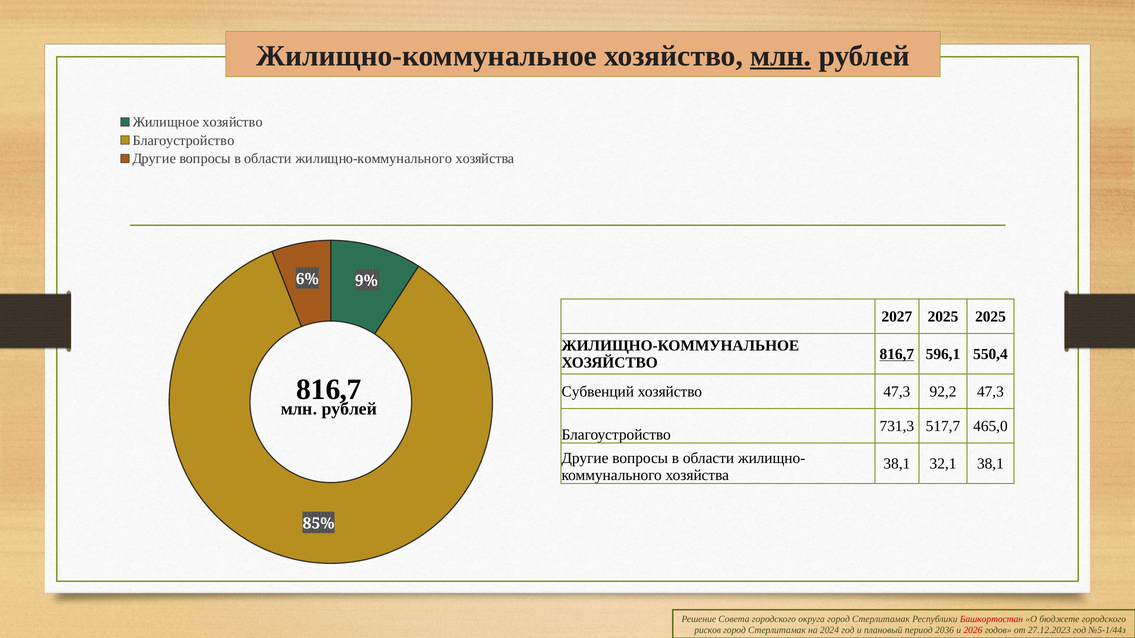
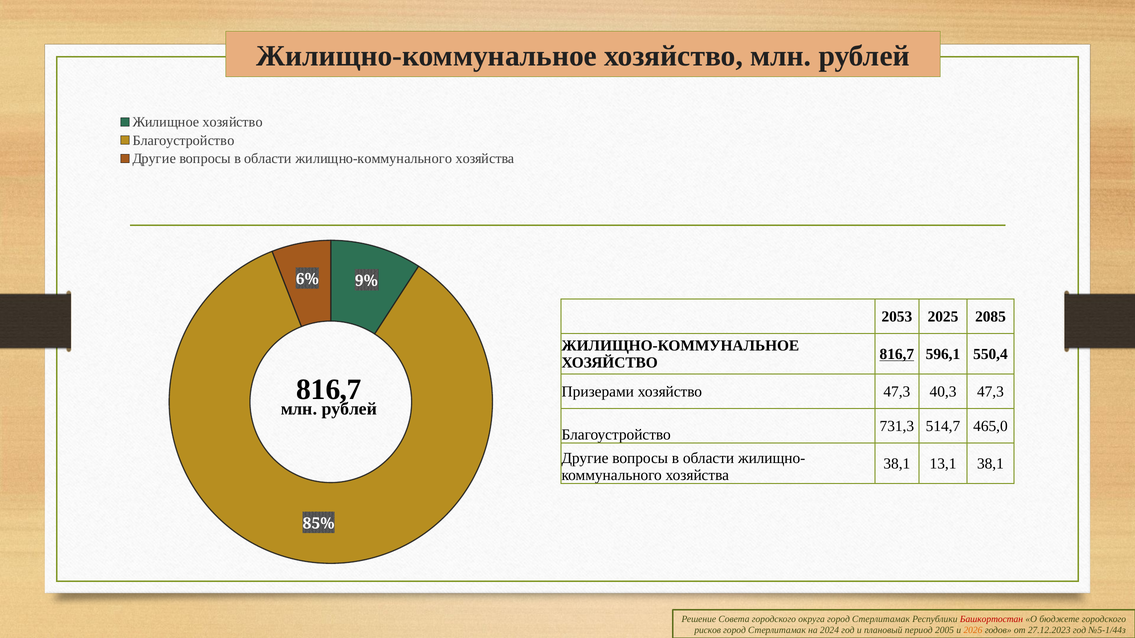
млн at (781, 56) underline: present -> none
2027: 2027 -> 2053
2025 2025: 2025 -> 2085
Субвенций: Субвенций -> Призерами
92,2: 92,2 -> 40,3
517,7: 517,7 -> 514,7
32,1: 32,1 -> 13,1
2036: 2036 -> 2005
2026 colour: red -> orange
